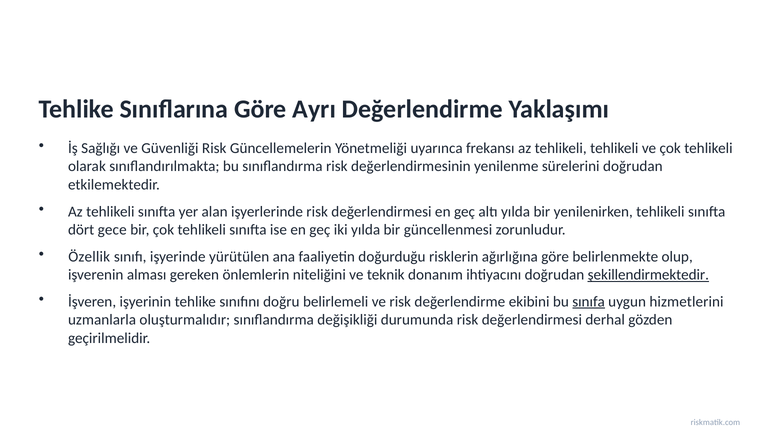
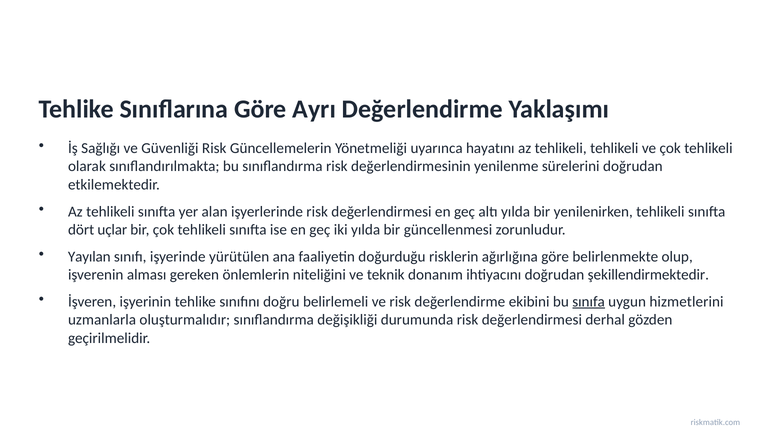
frekansı: frekansı -> hayatını
gece: gece -> uçlar
Özellik: Özellik -> Yayılan
şekillendirmektedir underline: present -> none
